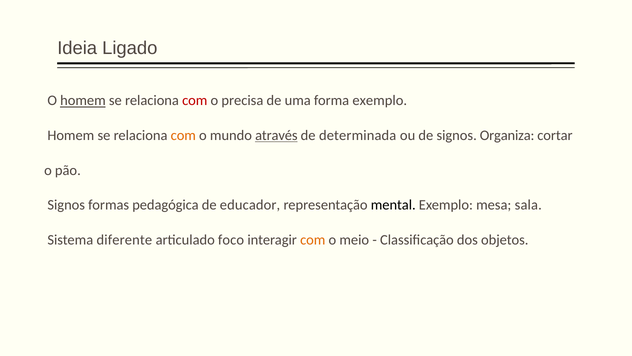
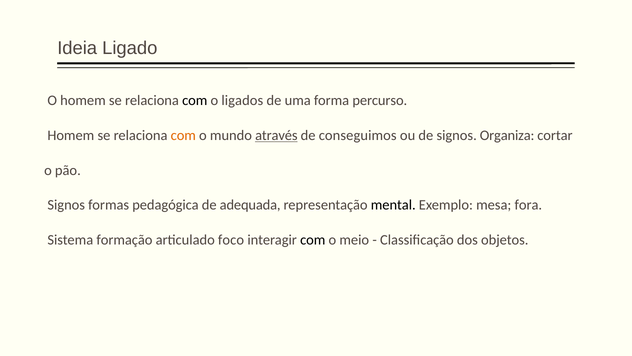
homem underline: present -> none
com at (195, 101) colour: red -> black
precisa: precisa -> ligados
forma exemplo: exemplo -> percurso
determinada: determinada -> conseguimos
educador: educador -> adequada
sala: sala -> fora
diferente: diferente -> formação
com at (313, 240) colour: orange -> black
